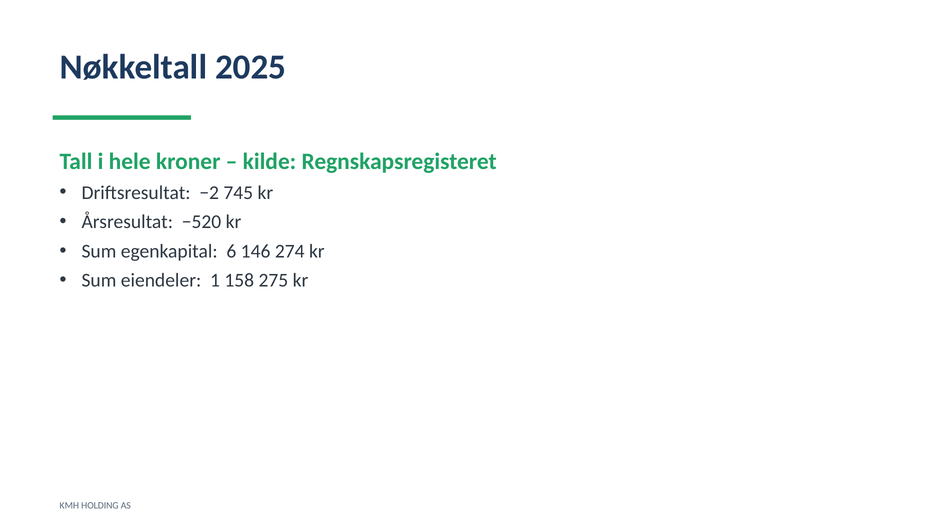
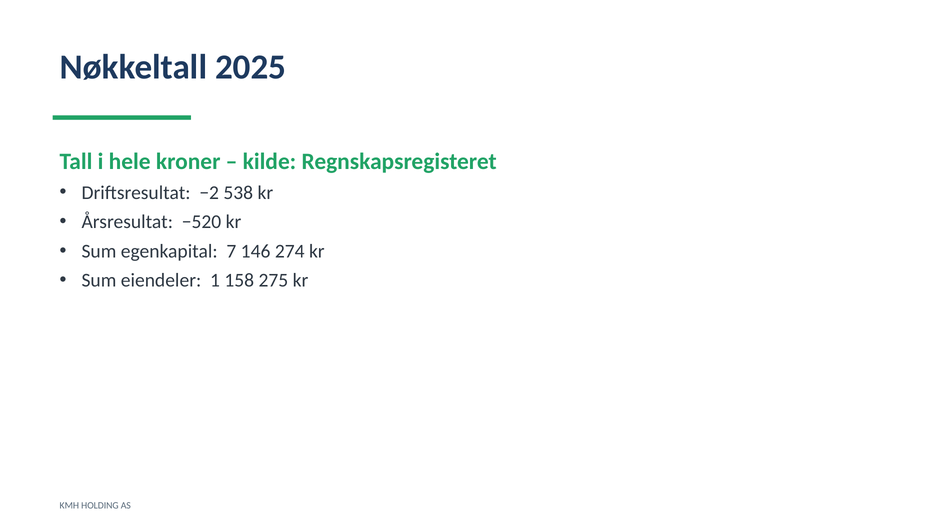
745: 745 -> 538
6: 6 -> 7
